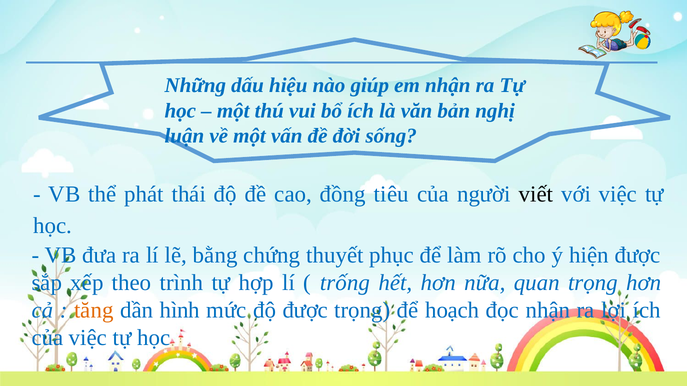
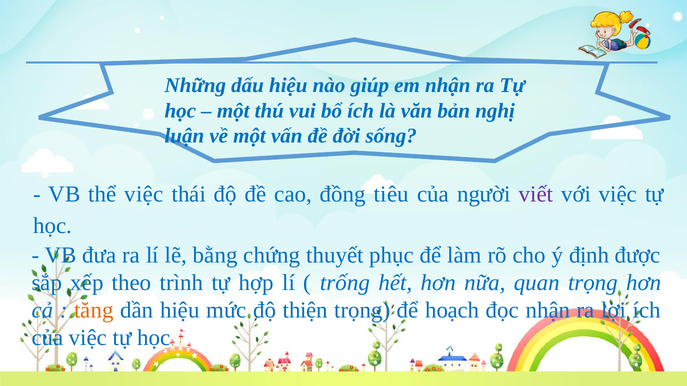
thể phát: phát -> việc
viết colour: black -> purple
hiện: hiện -> định
dần hình: hình -> hiệu
độ được: được -> thiện
